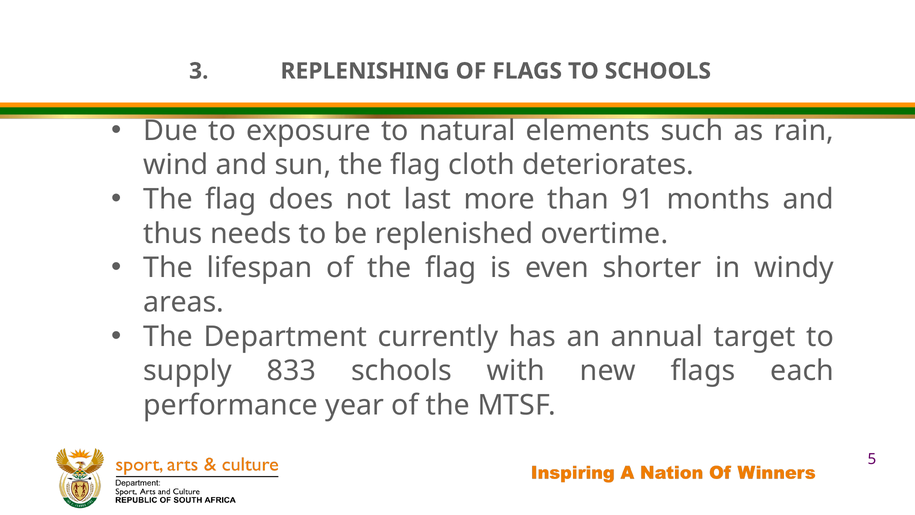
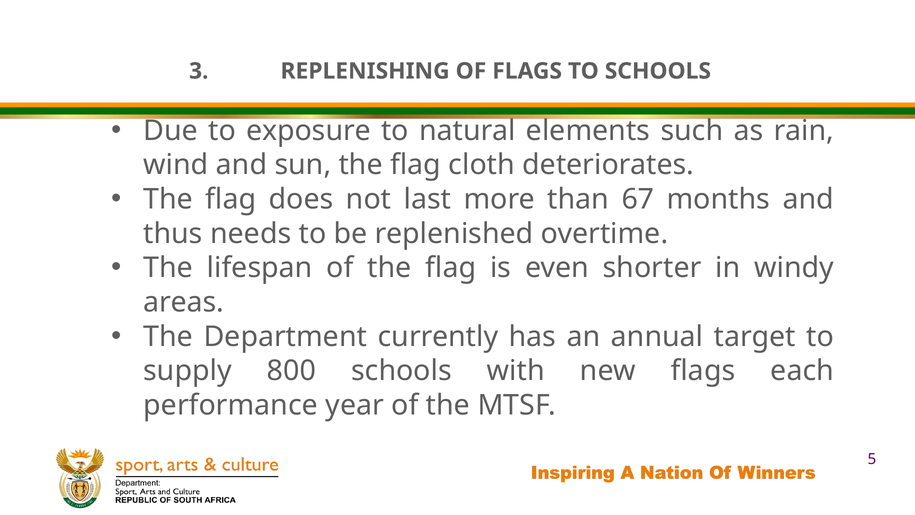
91: 91 -> 67
833: 833 -> 800
